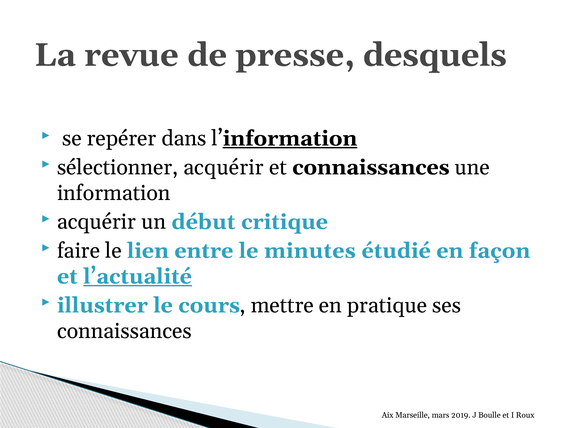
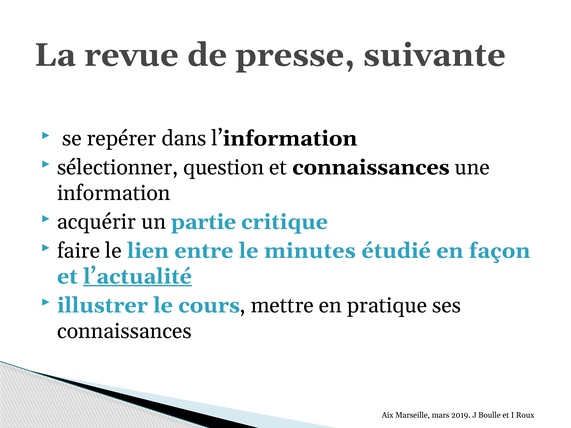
desquels: desquels -> suivante
information at (290, 139) underline: present -> none
sélectionner acquérir: acquérir -> question
début: début -> partie
